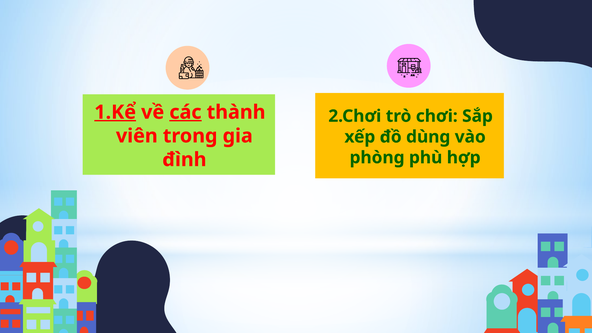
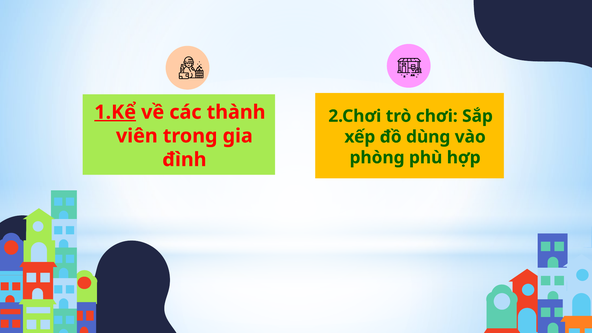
các underline: present -> none
